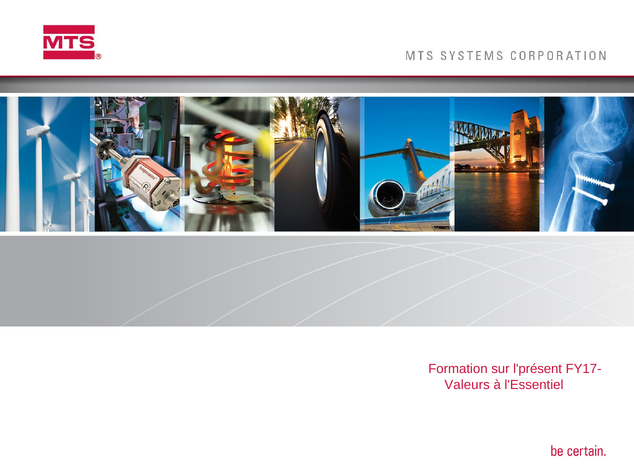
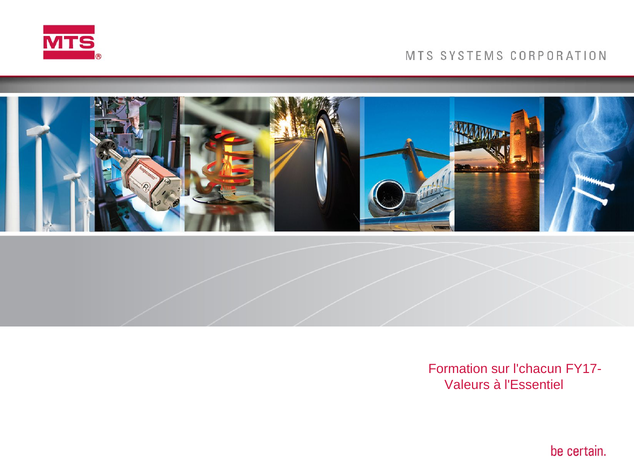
l'présent: l'présent -> l'chacun
